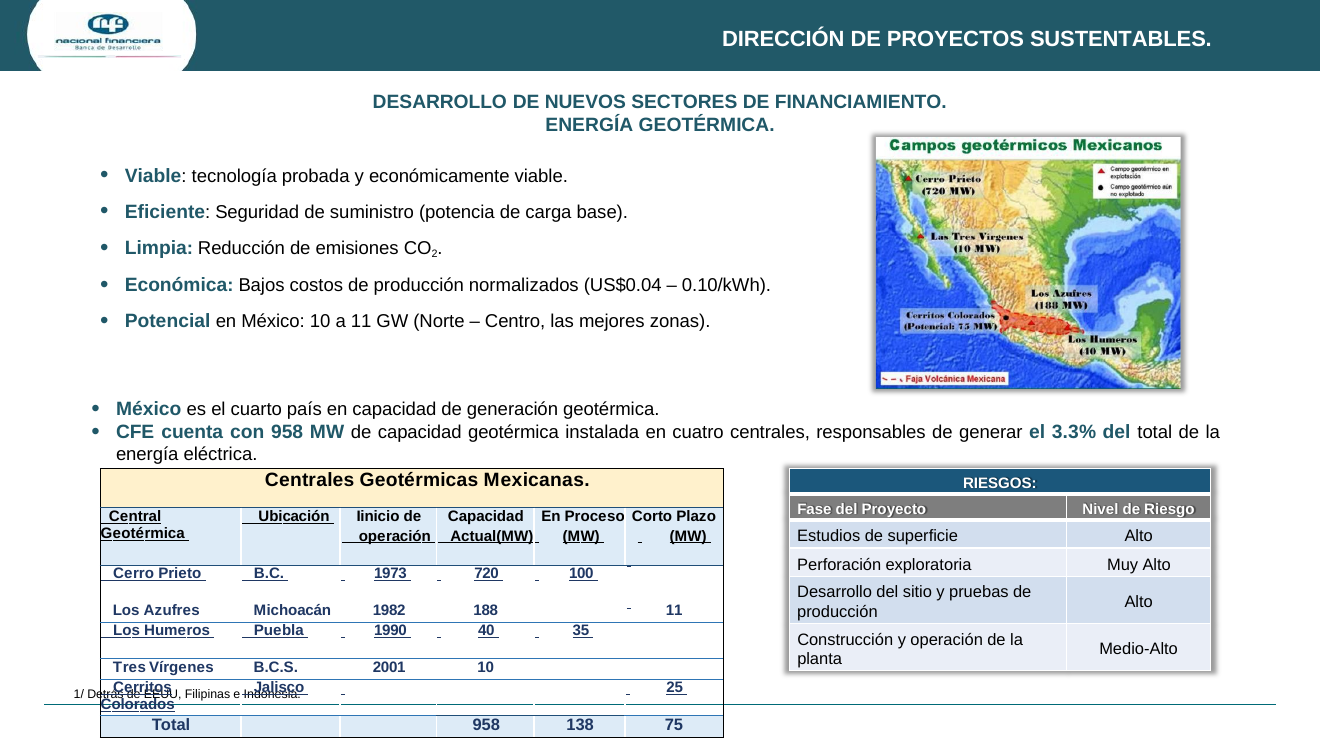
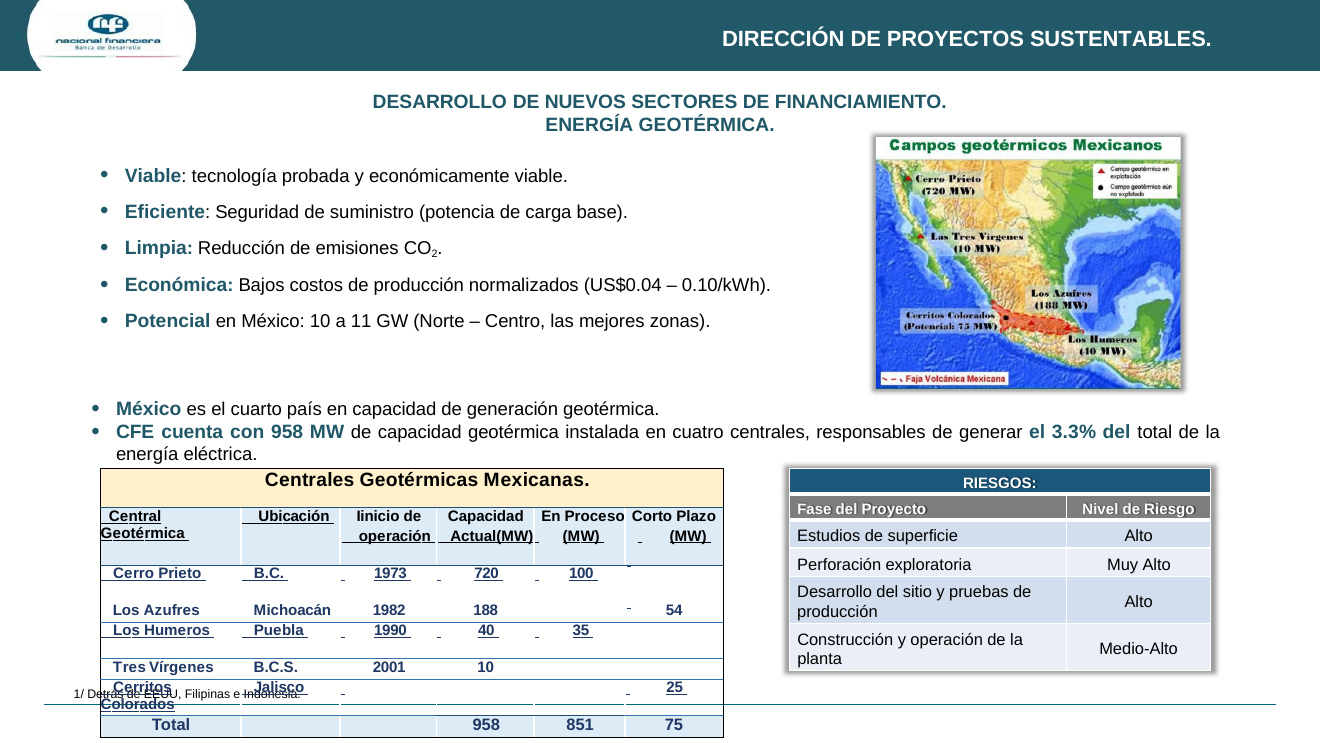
188 11: 11 -> 54
138: 138 -> 851
